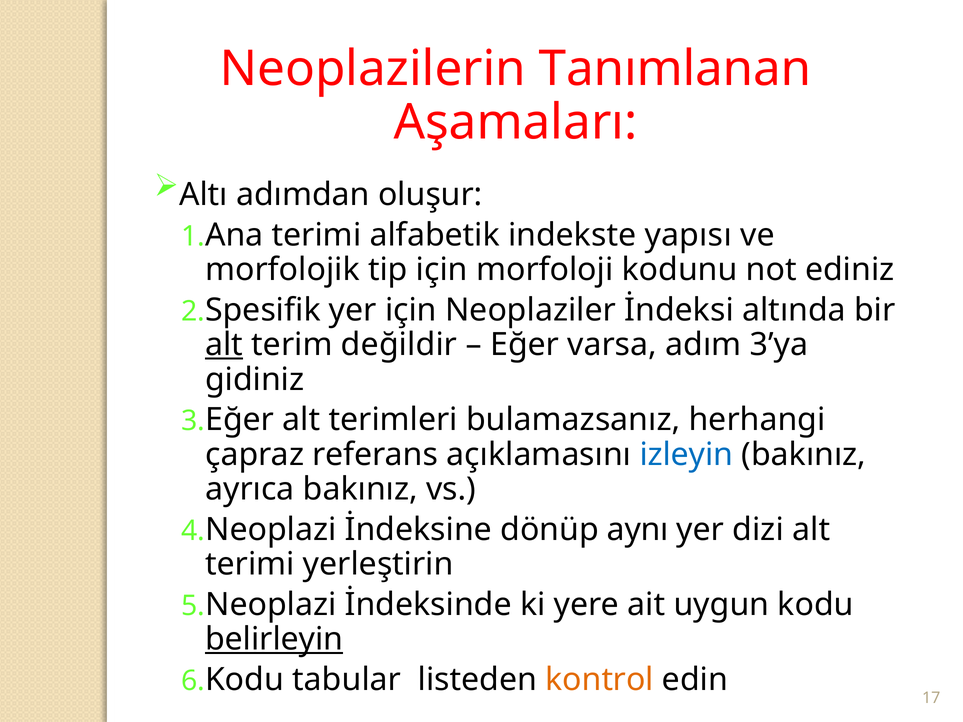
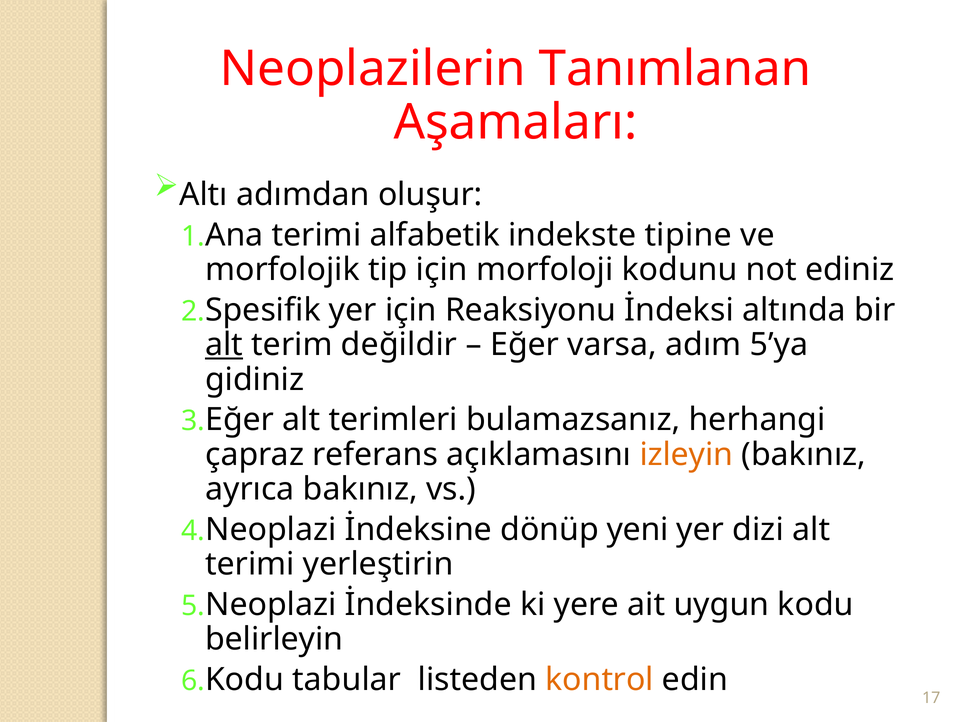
yapısı: yapısı -> tipine
Neoplaziler: Neoplaziler -> Reaksiyonu
3’ya: 3’ya -> 5’ya
izleyin colour: blue -> orange
aynı: aynı -> yeni
belirleyin underline: present -> none
